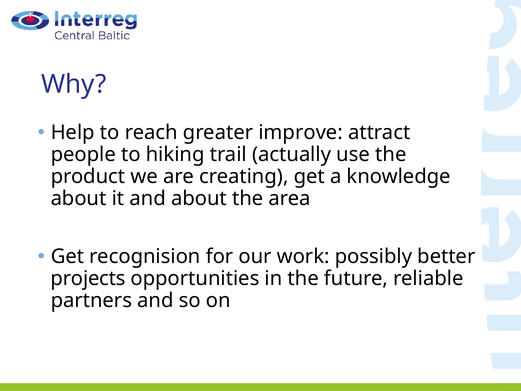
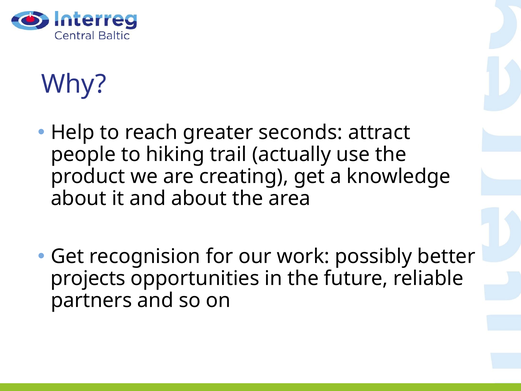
improve: improve -> seconds
